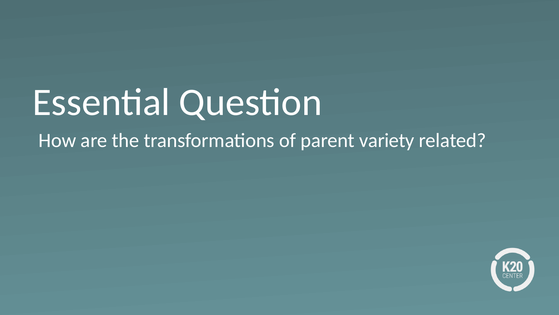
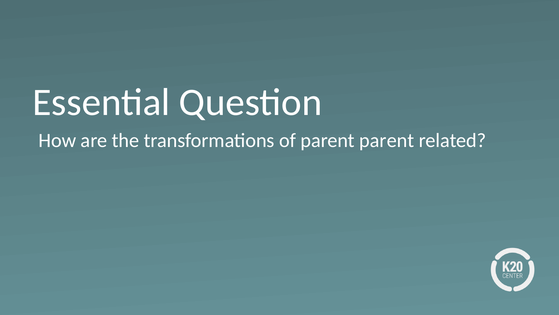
parent variety: variety -> parent
